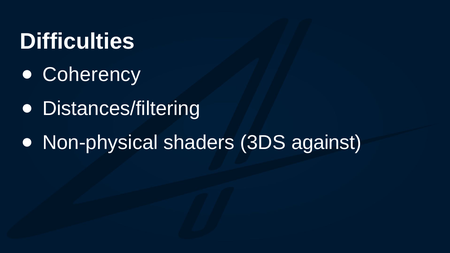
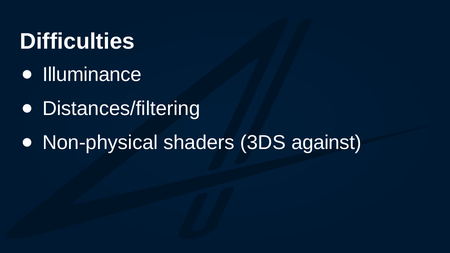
Coherency: Coherency -> Illuminance
